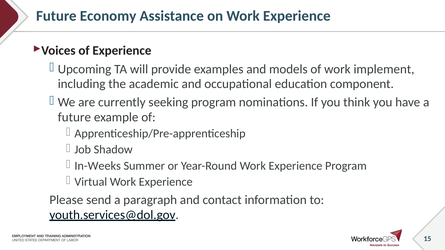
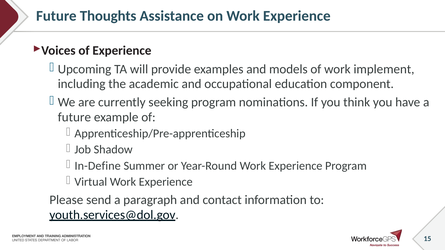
Economy: Economy -> Thoughts
In-Weeks: In-Weeks -> In-Define
